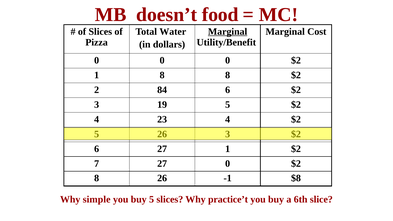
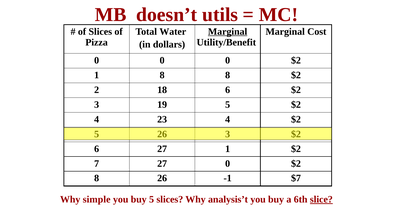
food: food -> utils
84: 84 -> 18
$8: $8 -> $7
practice’t: practice’t -> analysis’t
slice underline: none -> present
